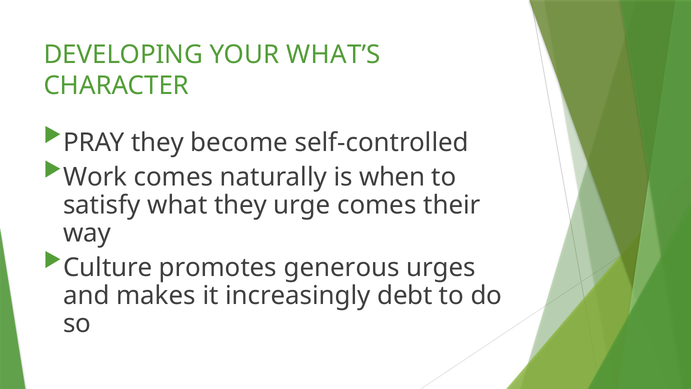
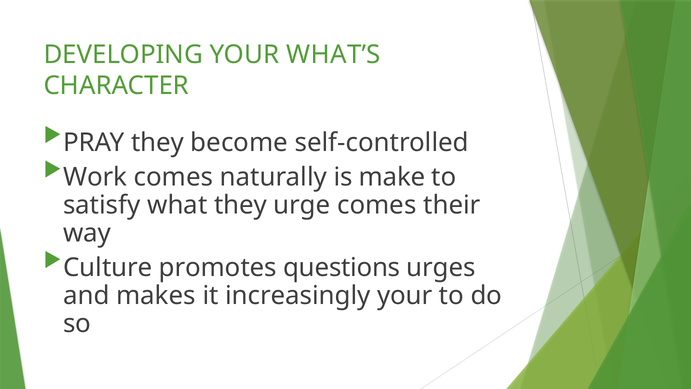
when: when -> make
generous: generous -> questions
increasingly debt: debt -> your
